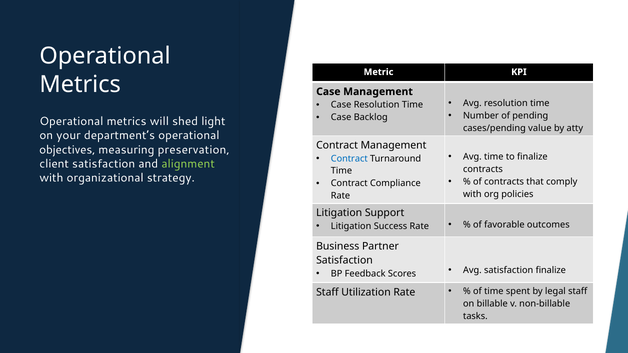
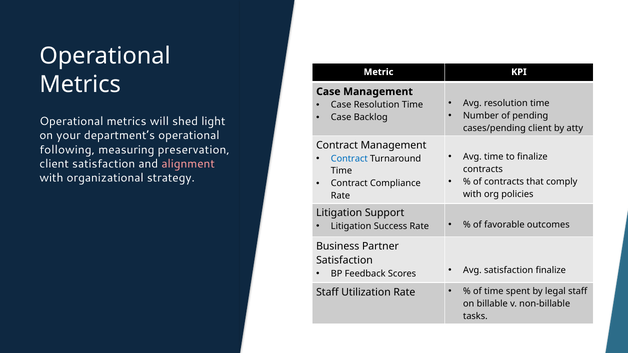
cases/pending value: value -> client
objectives: objectives -> following
alignment colour: light green -> pink
